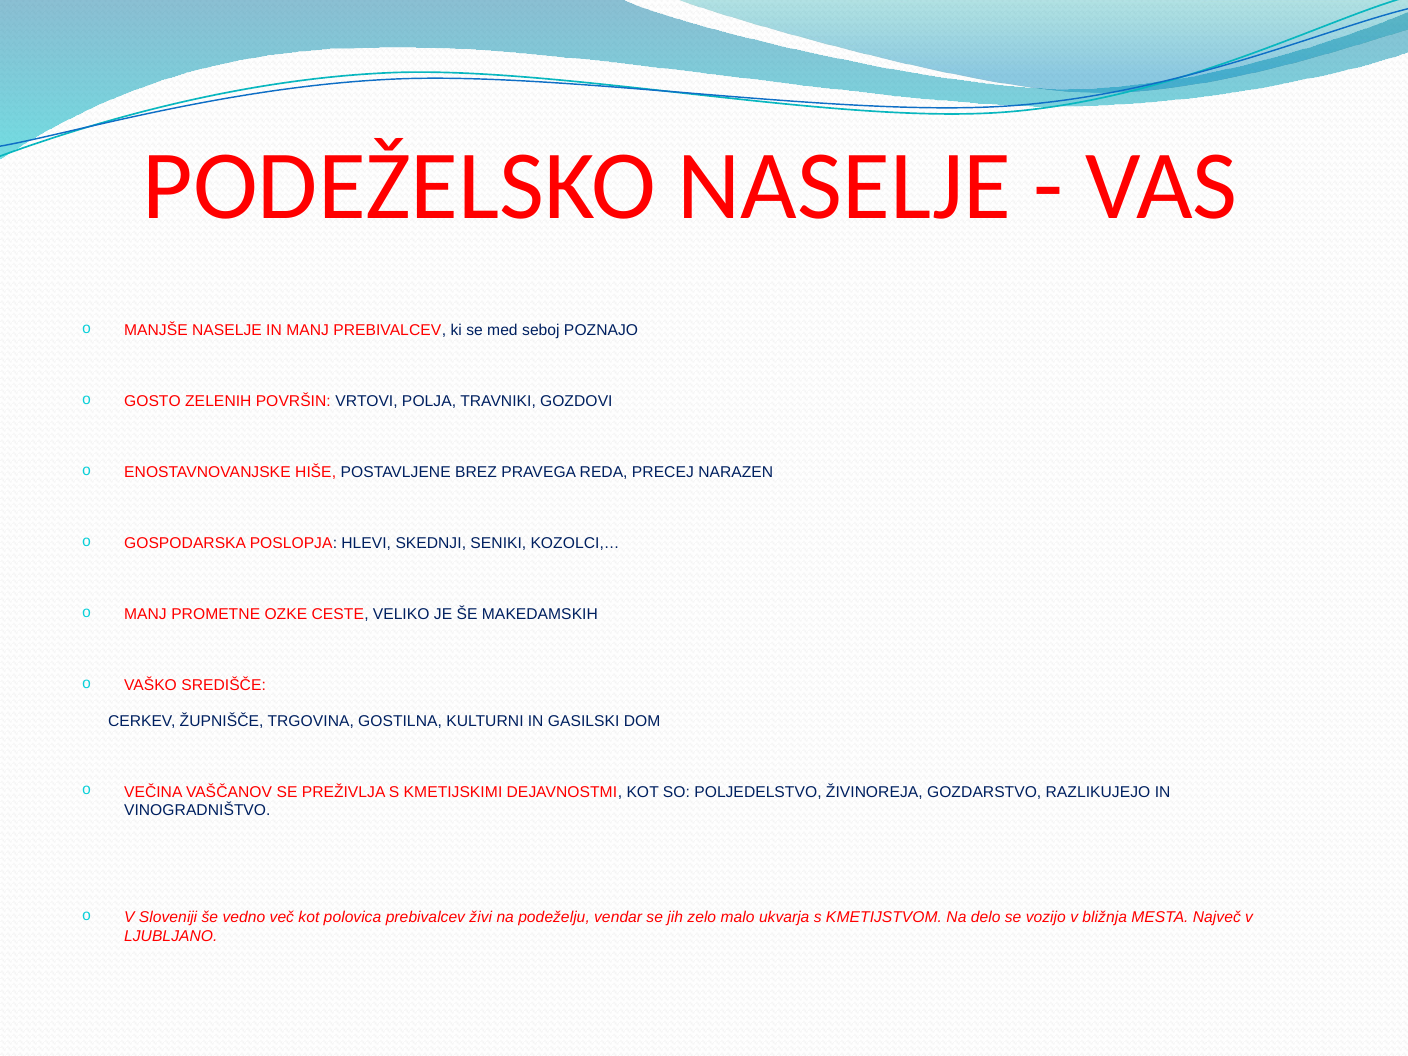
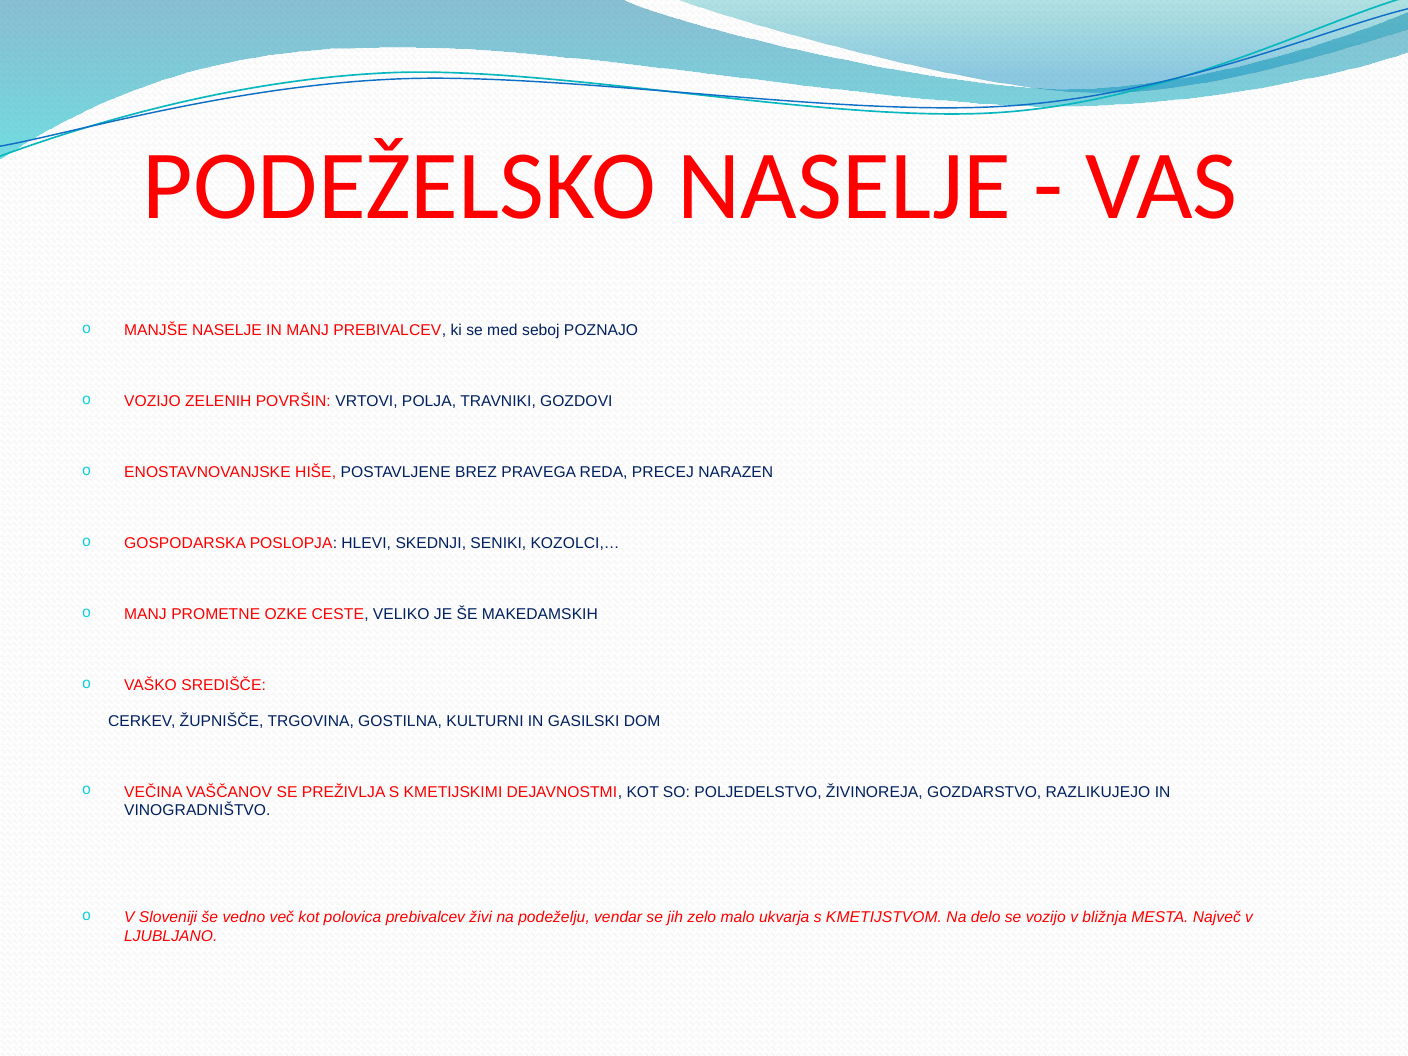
GOSTO at (152, 401): GOSTO -> VOZIJO
